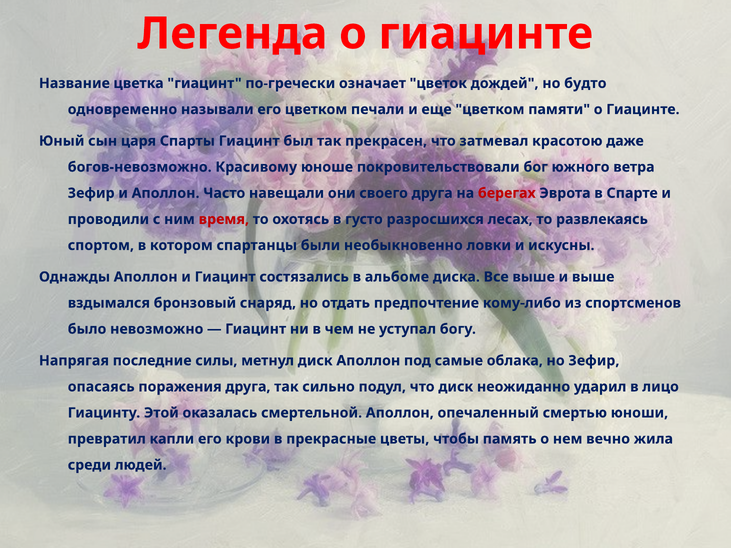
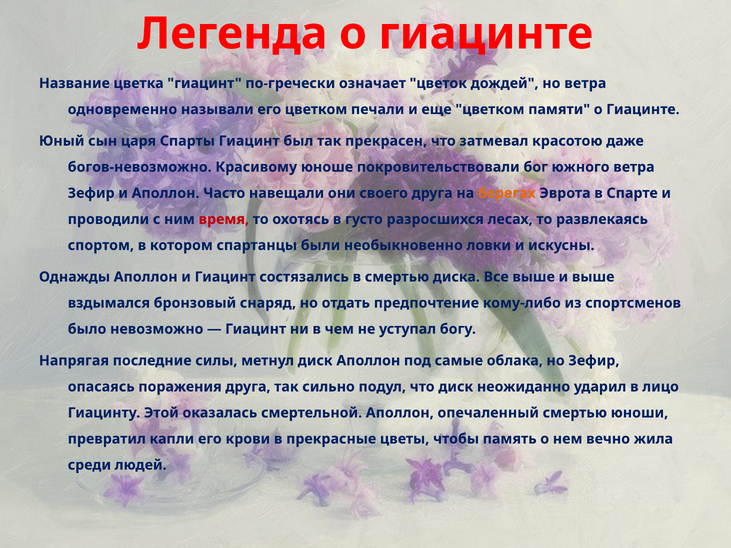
но будто: будто -> ветра
берегах colour: red -> orange
в альбоме: альбоме -> смертью
